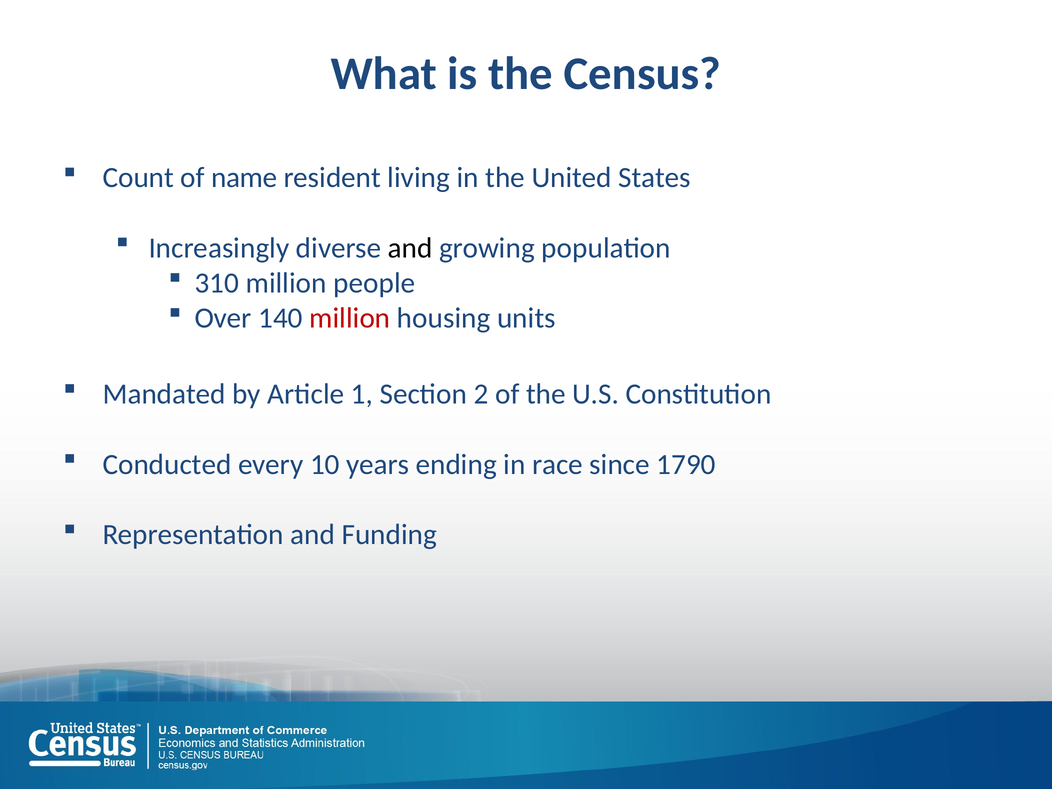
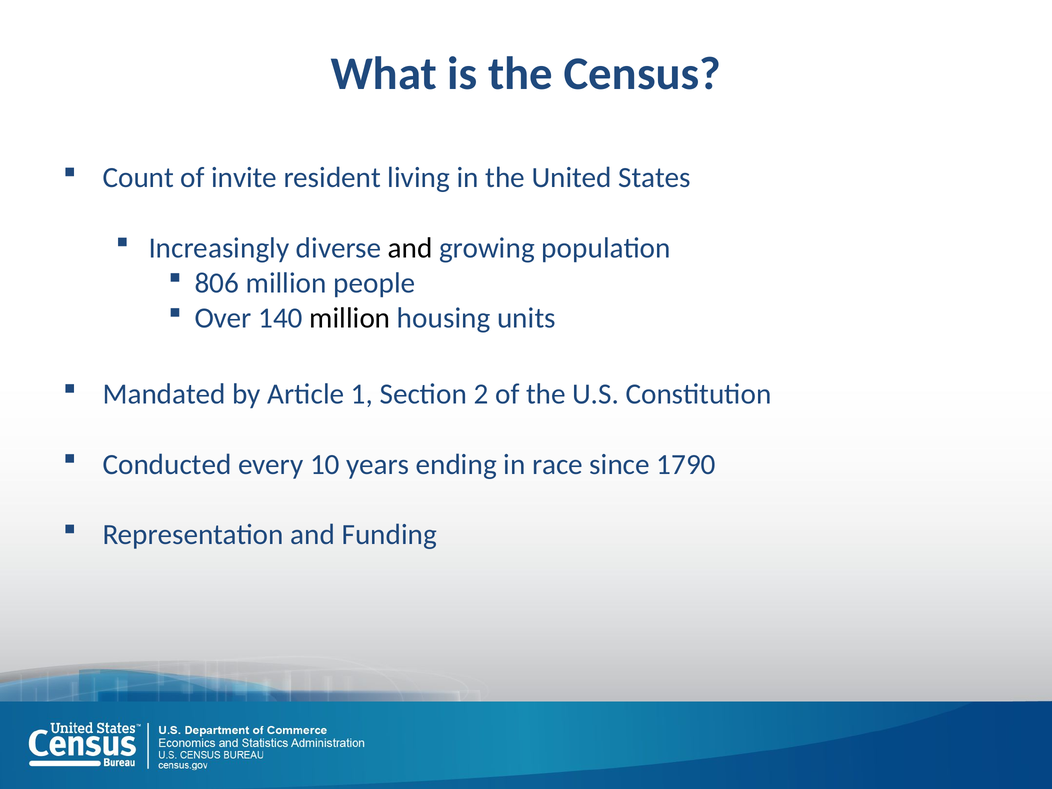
name: name -> invite
310: 310 -> 806
million at (350, 318) colour: red -> black
